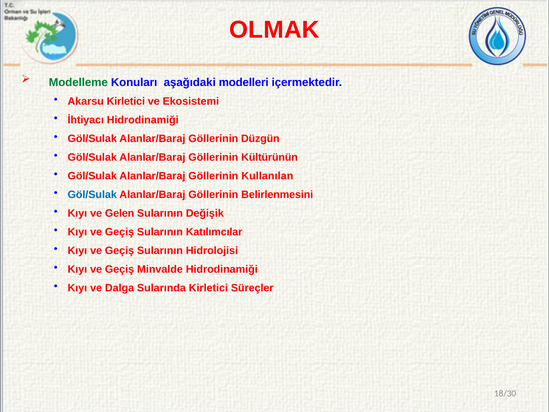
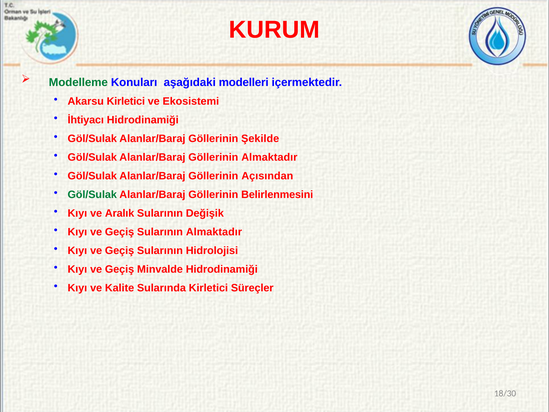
OLMAK: OLMAK -> KURUM
Düzgün: Düzgün -> Şekilde
Göllerinin Kültürünün: Kültürünün -> Almaktadır
Kullanılan: Kullanılan -> Açısından
Göl/Sulak at (92, 194) colour: blue -> green
Gelen: Gelen -> Aralık
Sularının Katılımcılar: Katılımcılar -> Almaktadır
Dalga: Dalga -> Kalite
